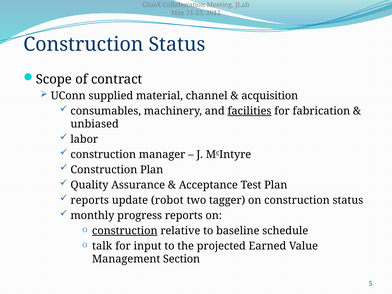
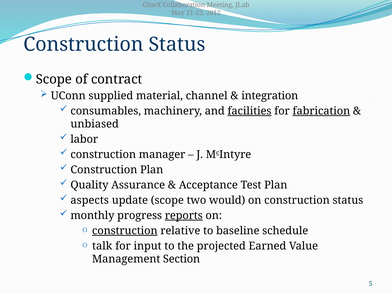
acquisition: acquisition -> integration
fabrication underline: none -> present
reports at (90, 200): reports -> aspects
update robot: robot -> scope
tagger: tagger -> would
reports at (184, 215) underline: none -> present
